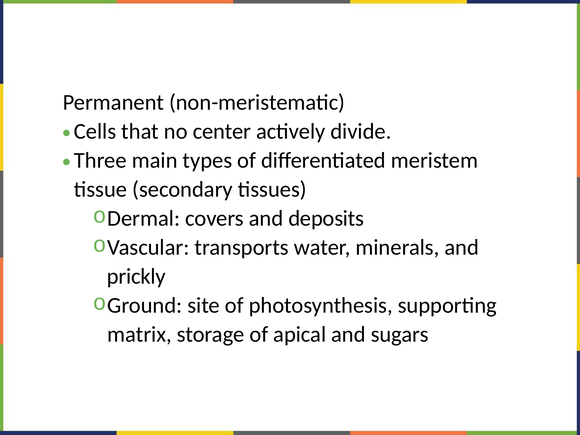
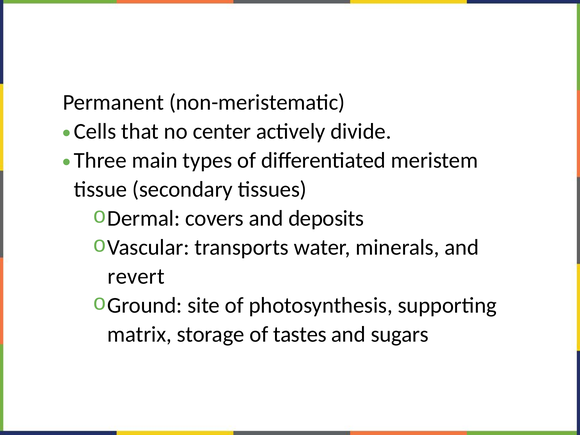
prickly: prickly -> revert
apical: apical -> tastes
